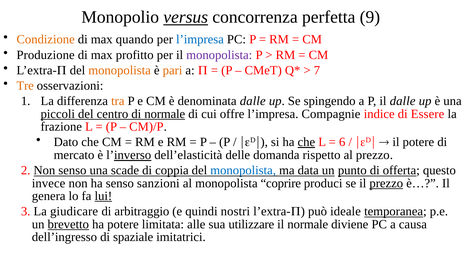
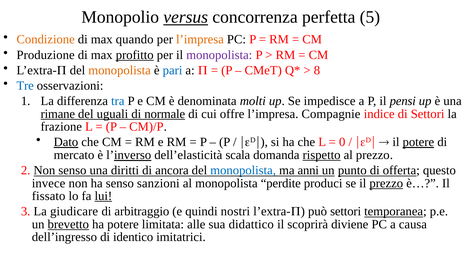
9: 9 -> 5
l’impresa at (200, 39) colour: blue -> orange
profitto underline: none -> present
pari colour: orange -> blue
7: 7 -> 8
Tre colour: orange -> blue
tra colour: orange -> blue
denominata dalle: dalle -> molti
spingendo: spingendo -> impedisce
il dalle: dalle -> pensi
piccoli: piccoli -> rimane
centro: centro -> uguali
di Essere: Essere -> Settori
Dato underline: none -> present
che at (306, 142) underline: present -> none
6: 6 -> 0
potere at (418, 142) underline: none -> present
delle: delle -> scala
rispetto underline: none -> present
scade: scade -> diritti
coppia: coppia -> ancora
data: data -> anni
coprire: coprire -> perdite
genera: genera -> fissato
può ideale: ideale -> settori
utilizzare: utilizzare -> didattico
il normale: normale -> scoprirà
spaziale: spaziale -> identico
